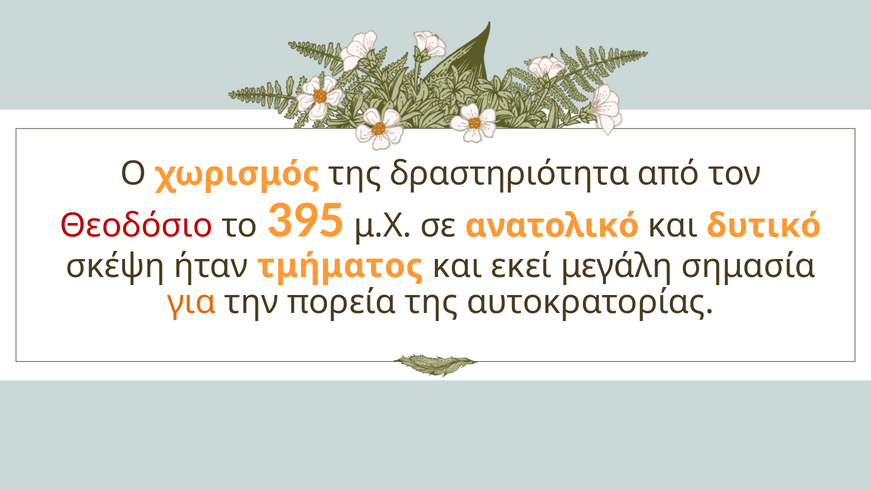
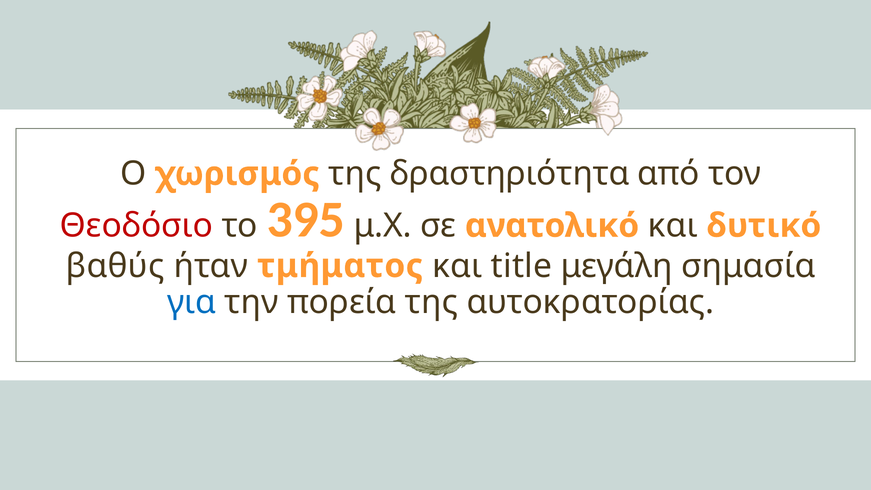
σκέψη: σκέψη -> βαθύς
εκεί: εκεί -> title
για colour: orange -> blue
